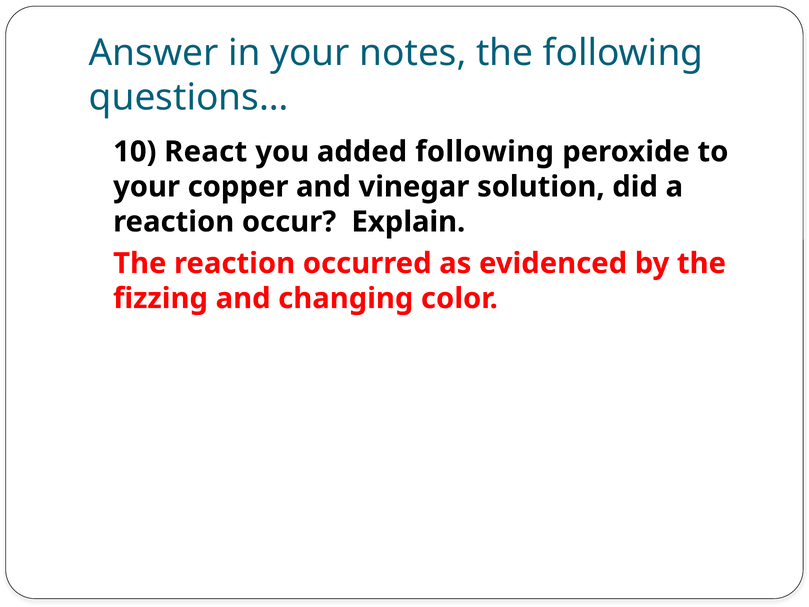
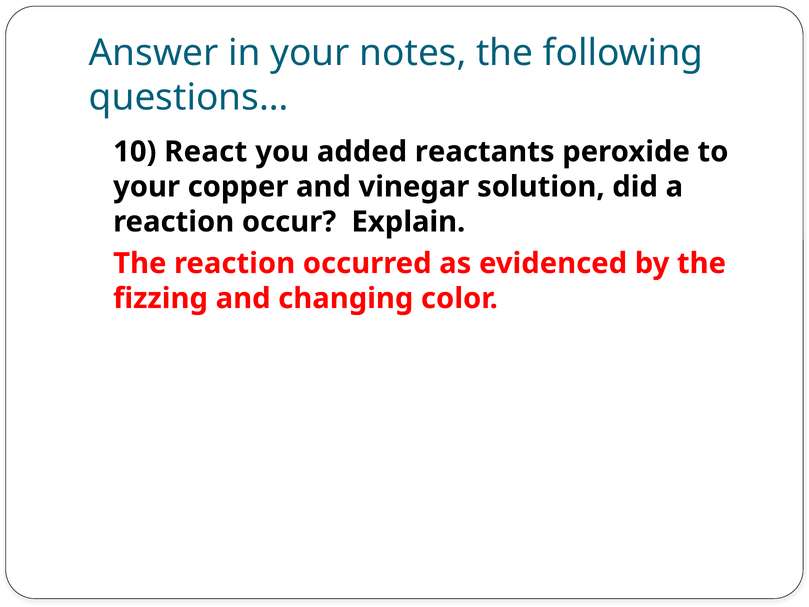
added following: following -> reactants
